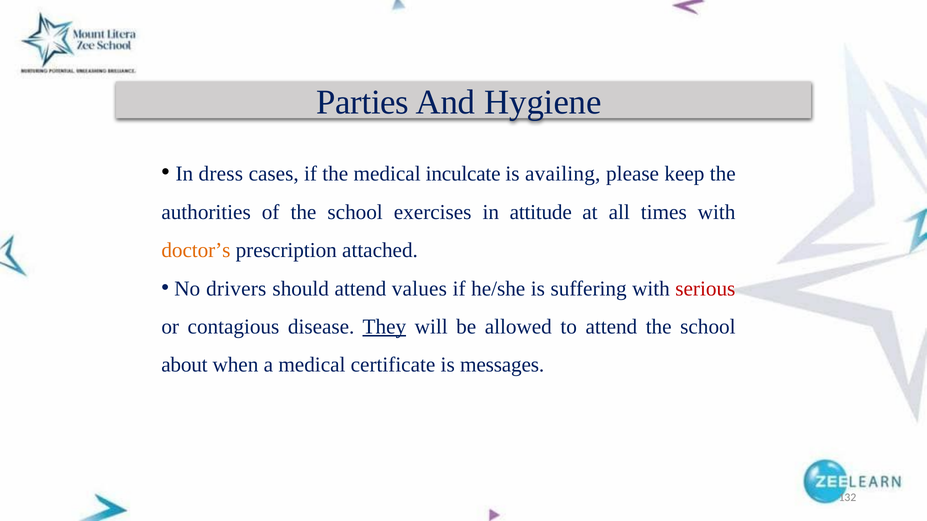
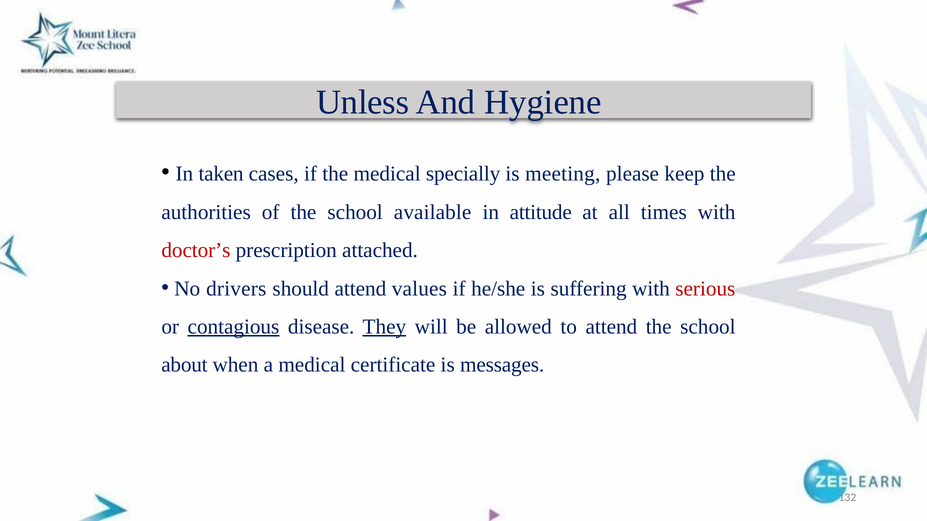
Parties: Parties -> Unless
dress: dress -> taken
inculcate: inculcate -> specially
availing: availing -> meeting
exercises: exercises -> available
doctor’s colour: orange -> red
contagious underline: none -> present
